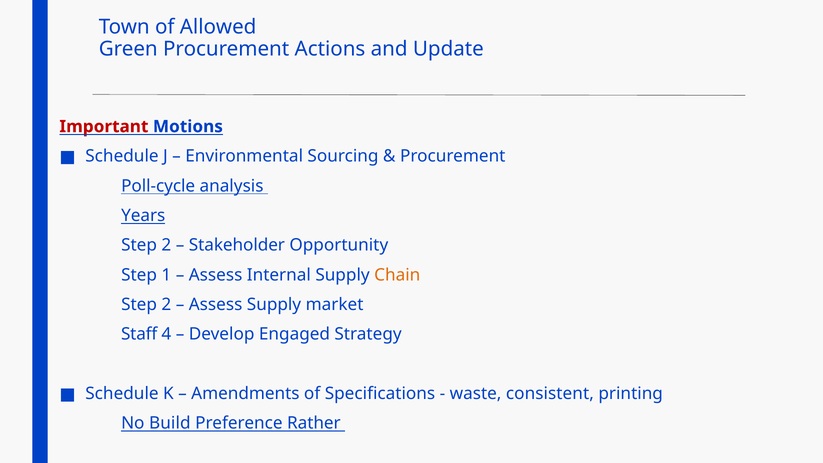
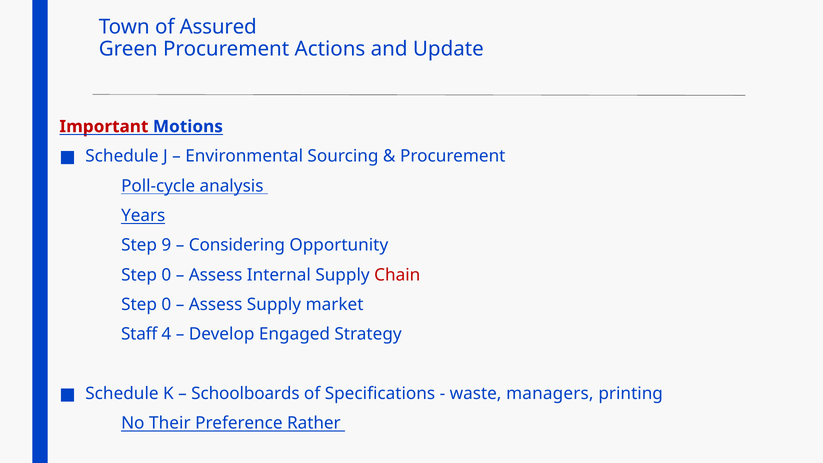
Allowed: Allowed -> Assured
2 at (166, 245): 2 -> 9
Stakeholder: Stakeholder -> Considering
1 at (166, 275): 1 -> 0
Chain colour: orange -> red
2 at (166, 305): 2 -> 0
Amendments: Amendments -> Schoolboards
consistent: consistent -> managers
Build: Build -> Their
